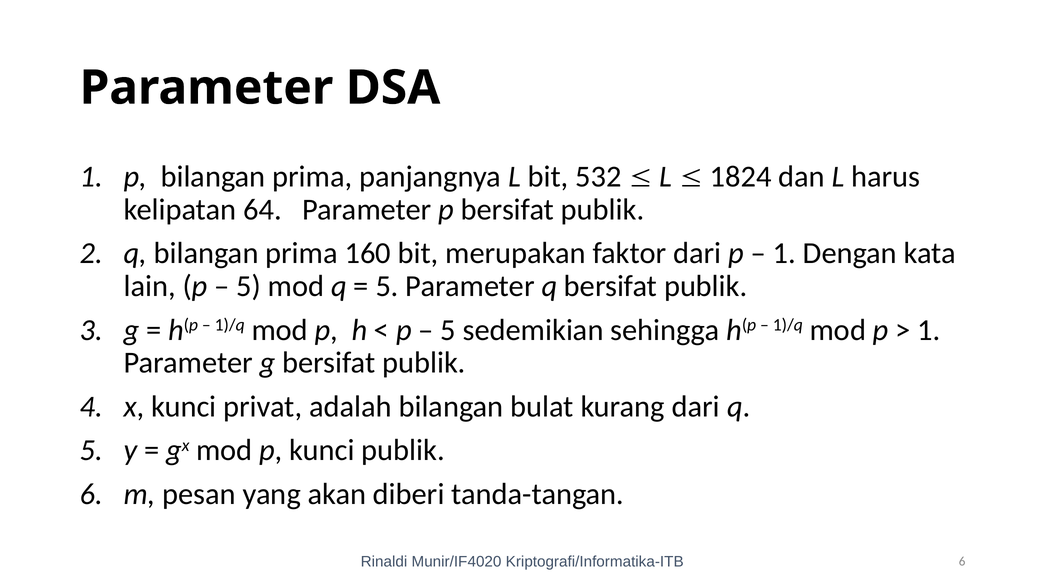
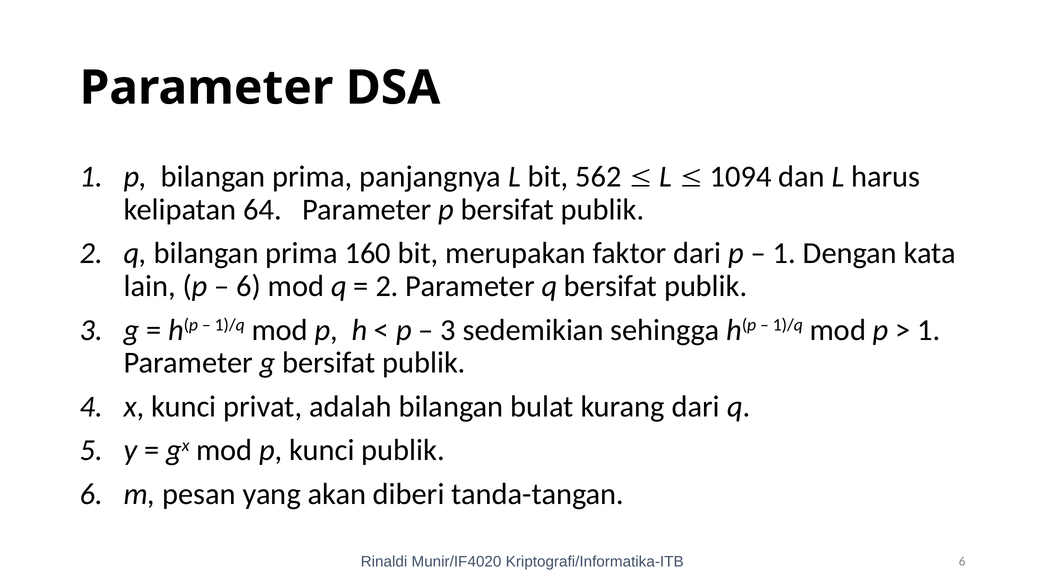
532: 532 -> 562
1824: 1824 -> 1094
5 at (249, 286): 5 -> 6
5 at (387, 286): 5 -> 2
5 at (448, 330): 5 -> 3
